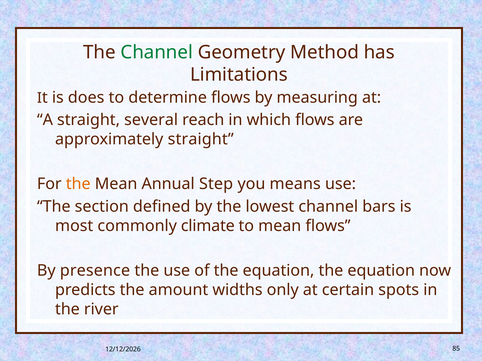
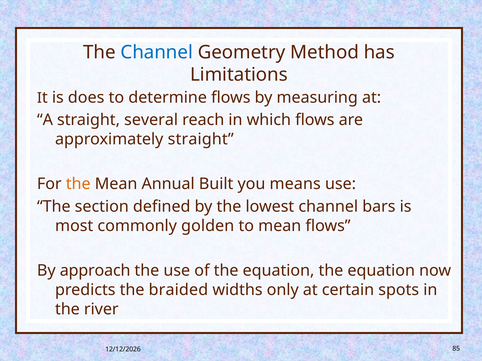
Channel at (157, 52) colour: green -> blue
Step: Step -> Built
climate: climate -> golden
presence: presence -> approach
amount: amount -> braided
